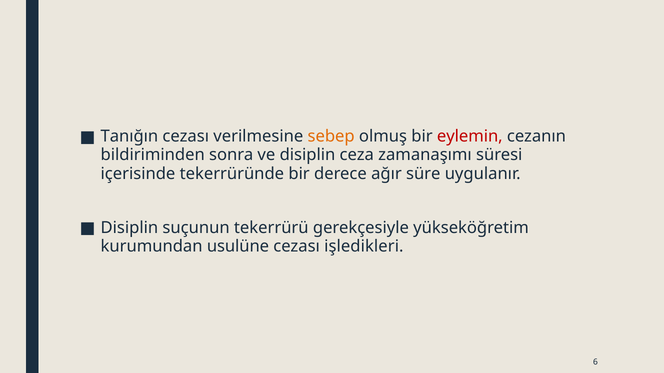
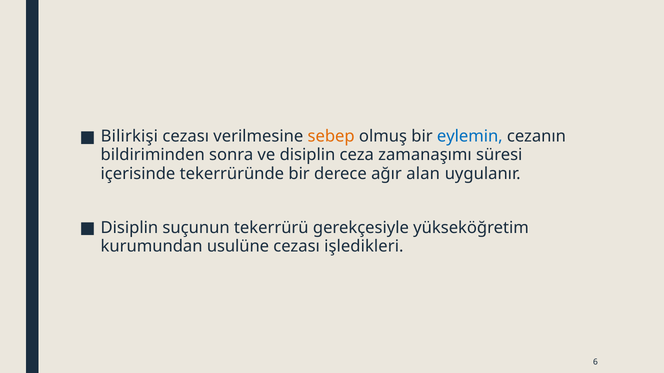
Tanığın: Tanığın -> Bilirkişi
eylemin colour: red -> blue
süre: süre -> alan
